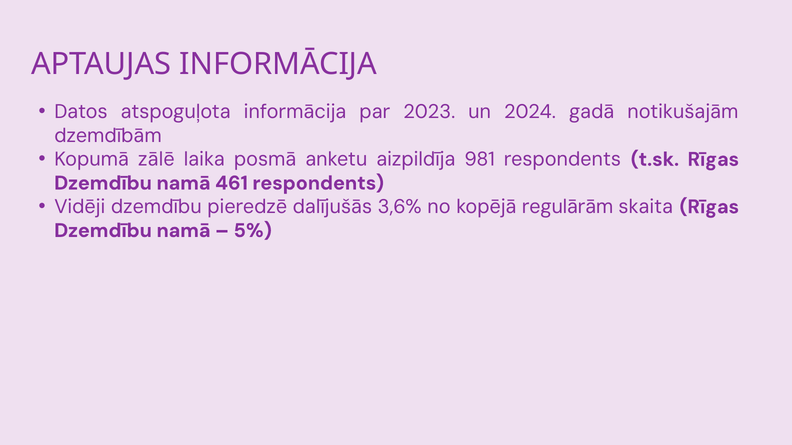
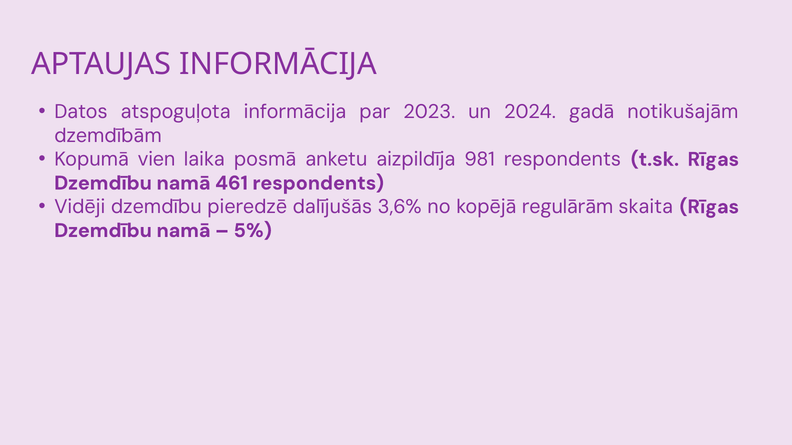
zālē: zālē -> vien
